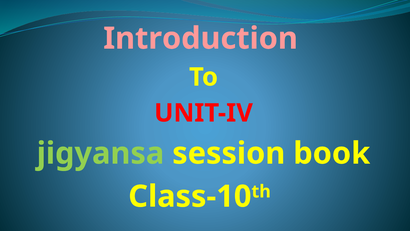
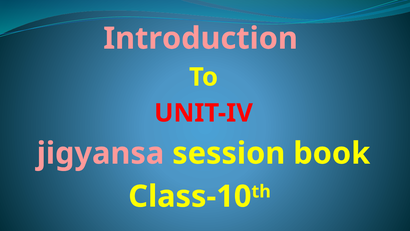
jigyansa colour: light green -> pink
